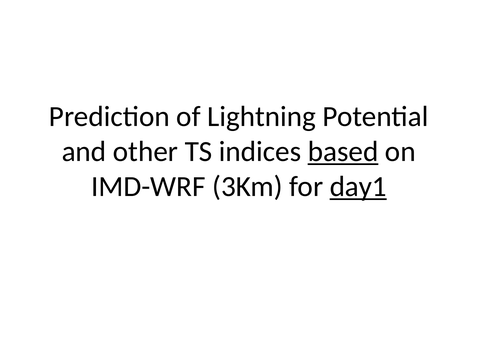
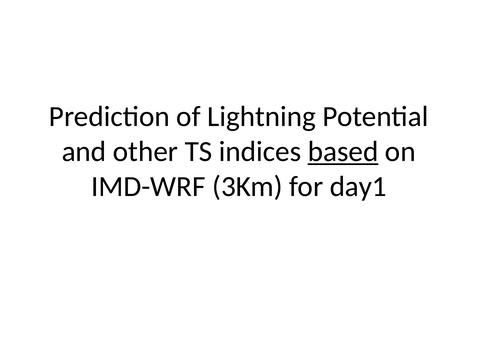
day1 underline: present -> none
